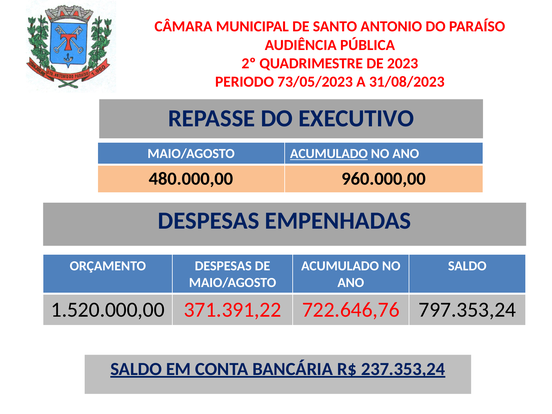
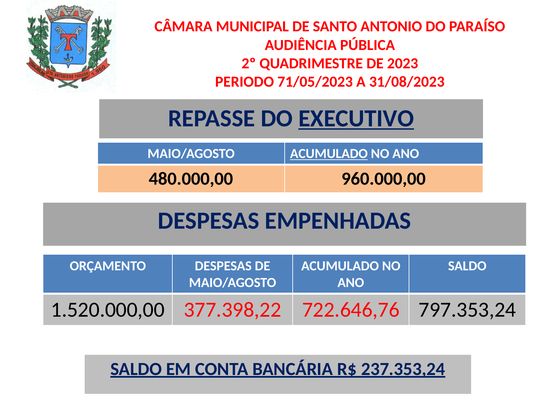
73/05/2023: 73/05/2023 -> 71/05/2023
EXECUTIVO underline: none -> present
371.391,22: 371.391,22 -> 377.398,22
